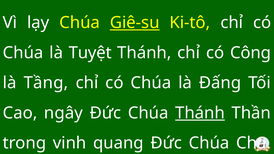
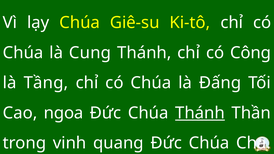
Giê-su underline: present -> none
Tuyệt: Tuyệt -> Cung
ngây: ngây -> ngoa
